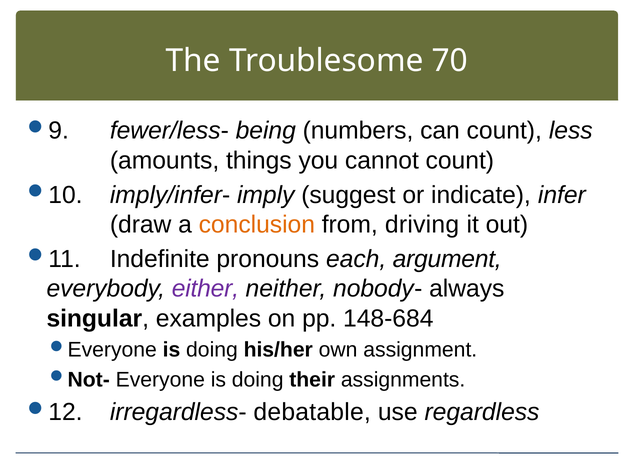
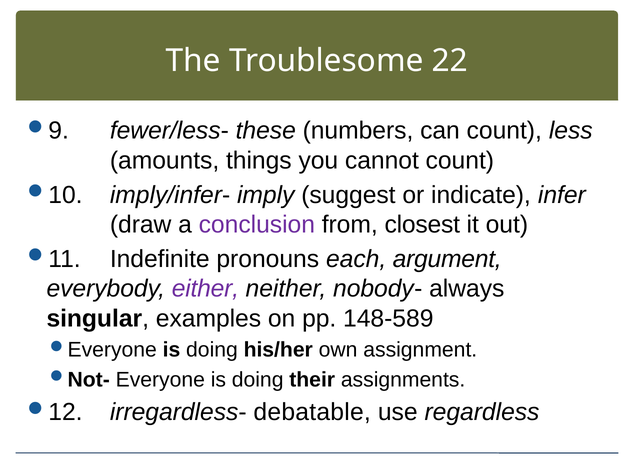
70: 70 -> 22
being: being -> these
conclusion colour: orange -> purple
driving: driving -> closest
148-684: 148-684 -> 148-589
